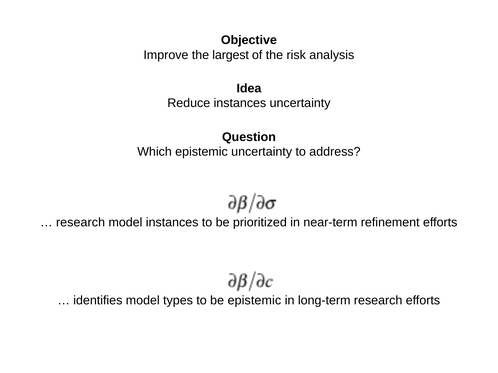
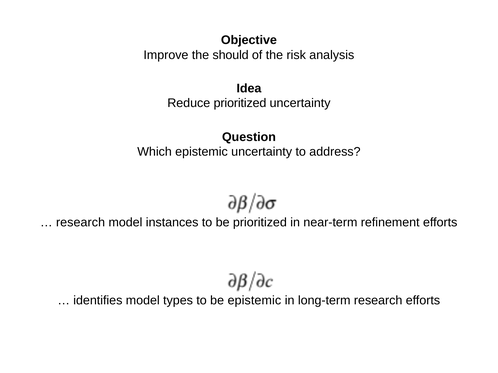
largest: largest -> should
Reduce instances: instances -> prioritized
